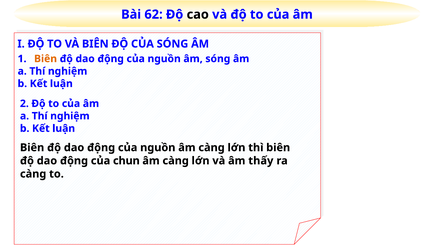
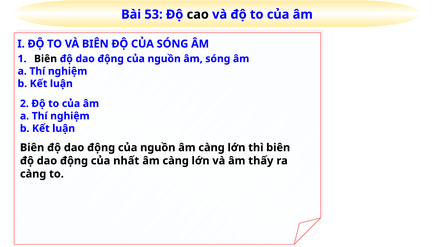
62: 62 -> 53
Biên at (46, 59) colour: orange -> black
chun: chun -> nhất
